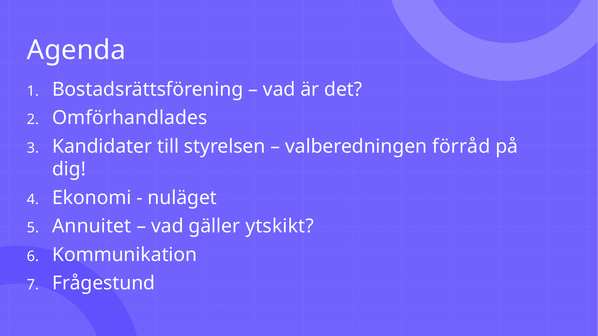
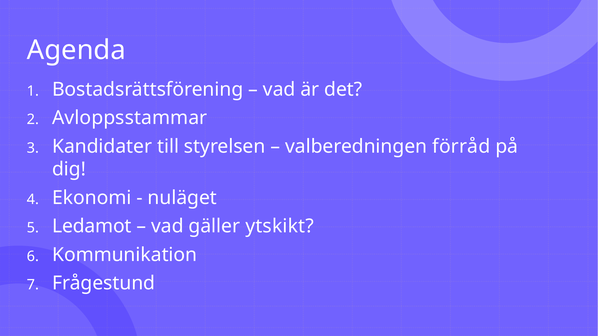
Omförhandlades: Omförhandlades -> Avloppsstammar
Annuitet: Annuitet -> Ledamot
